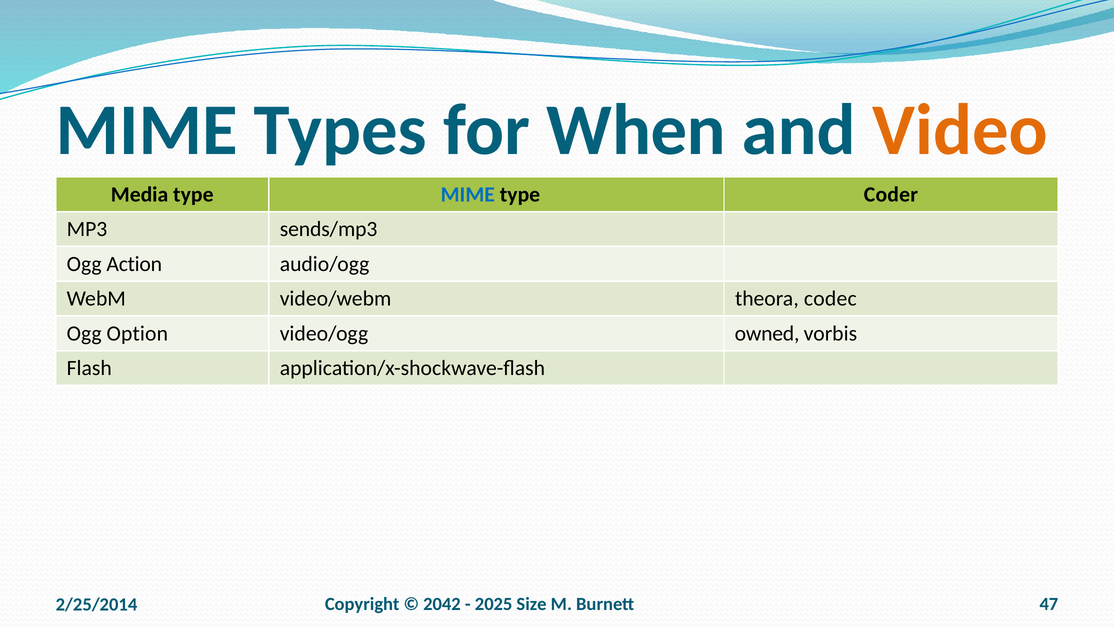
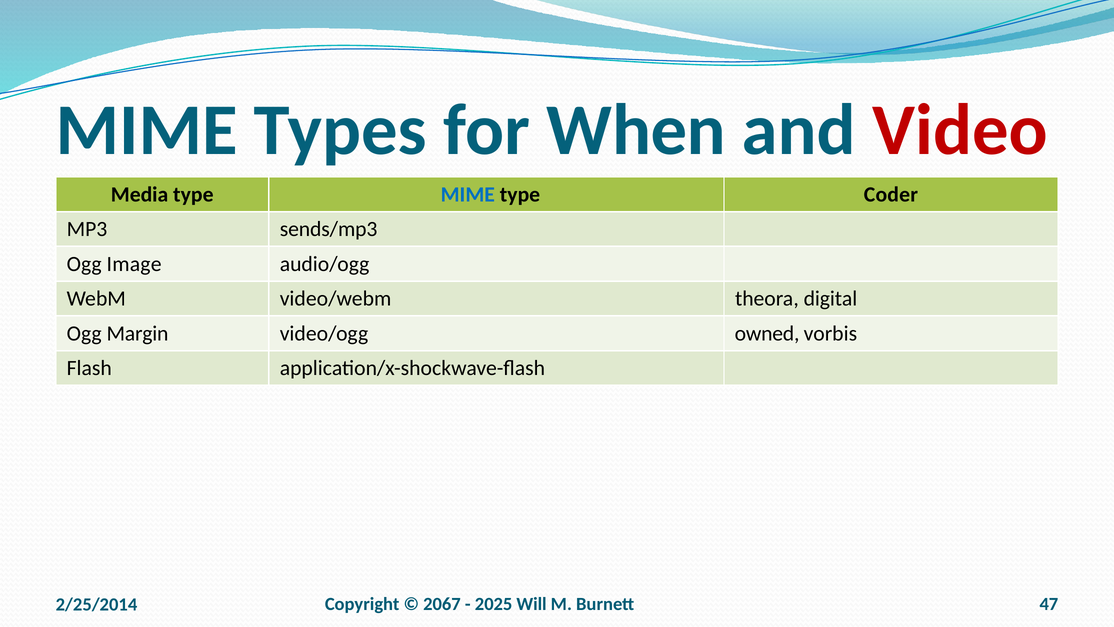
Video colour: orange -> red
Action: Action -> Image
codec: codec -> digital
Option: Option -> Margin
2042: 2042 -> 2067
Size: Size -> Will
